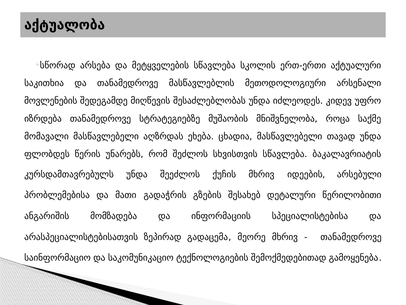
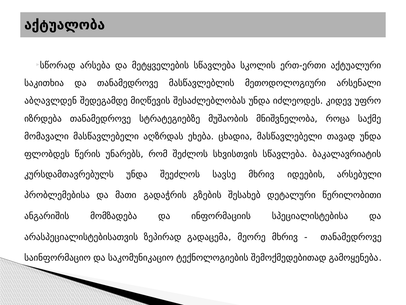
მოვლენების: მოვლენების -> აბღავლდენ
ქუჩის: ქუჩის -> სავსე
